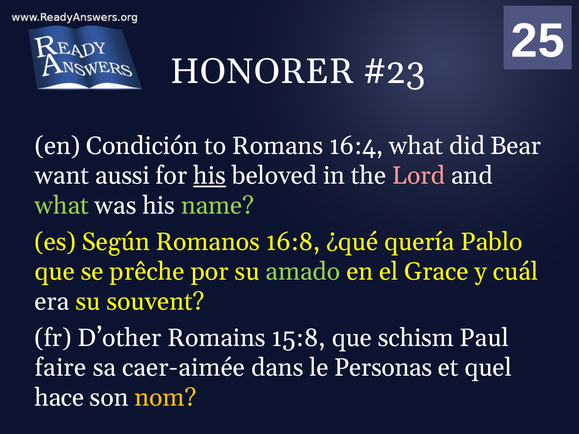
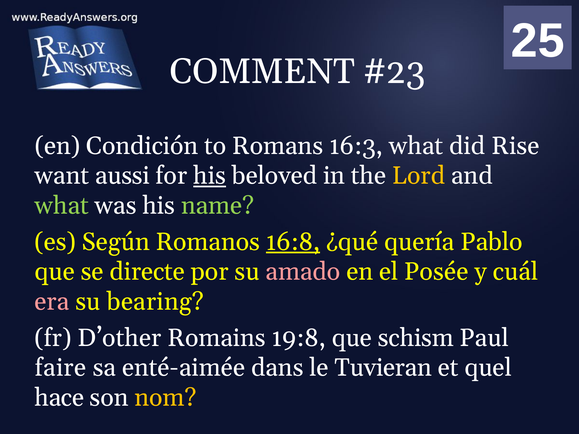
HONORER: HONORER -> COMMENT
16:4: 16:4 -> 16:3
Bear: Bear -> Rise
Lord colour: pink -> yellow
16:8 underline: none -> present
prêche: prêche -> directe
amado colour: light green -> pink
Grace: Grace -> Posée
era colour: white -> pink
souvent: souvent -> bearing
15:8: 15:8 -> 19:8
caer-aimée: caer-aimée -> enté-aimée
Personas: Personas -> Tuvieran
